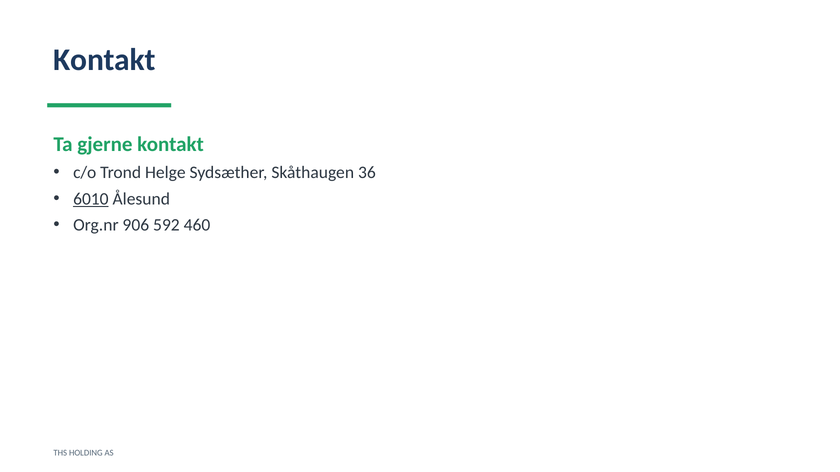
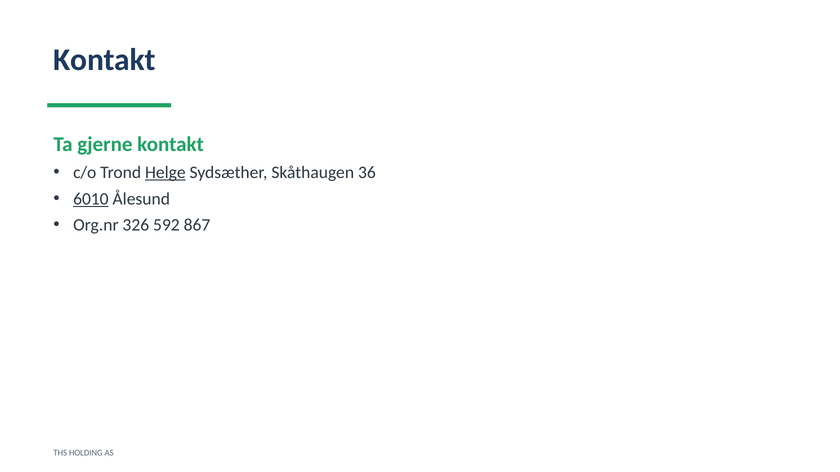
Helge underline: none -> present
906: 906 -> 326
460: 460 -> 867
